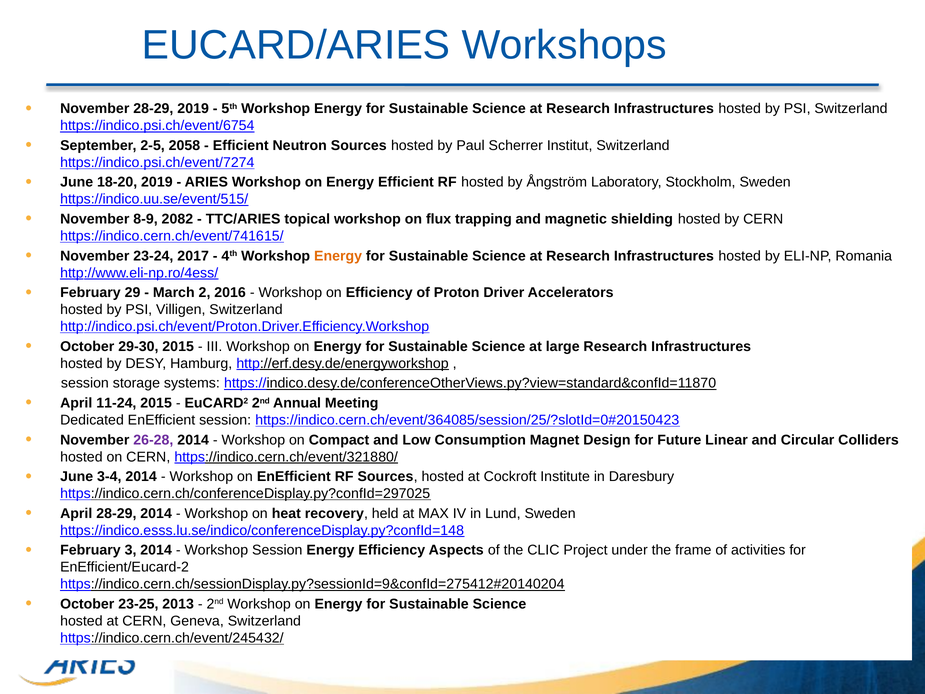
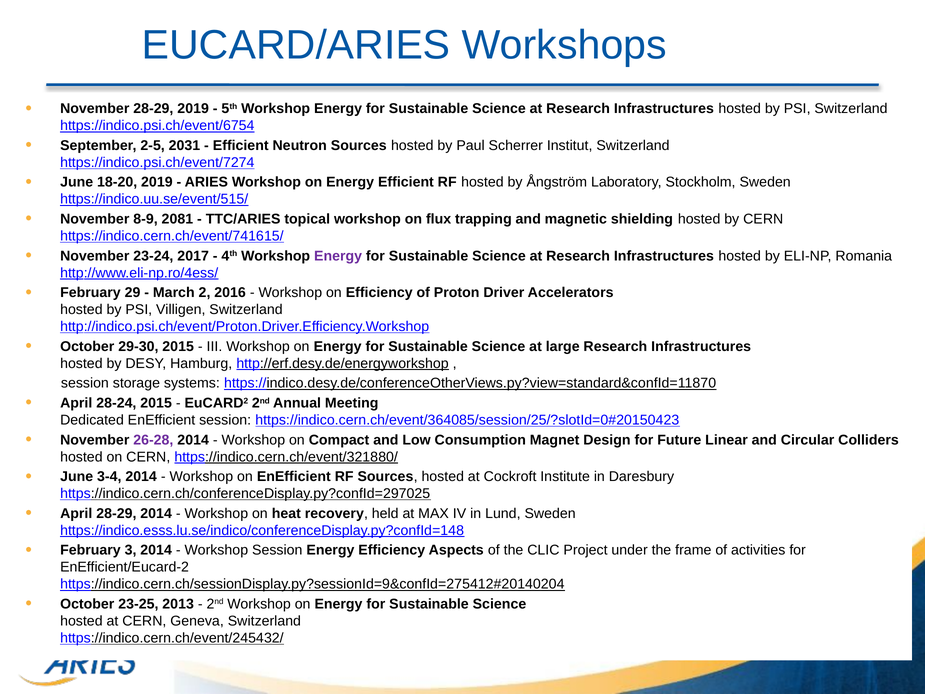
2058: 2058 -> 2031
2082: 2082 -> 2081
Energy at (338, 256) colour: orange -> purple
11-24: 11-24 -> 28-24
